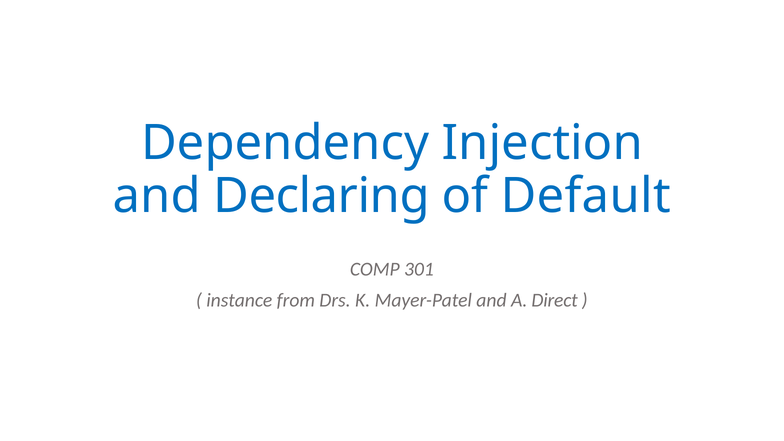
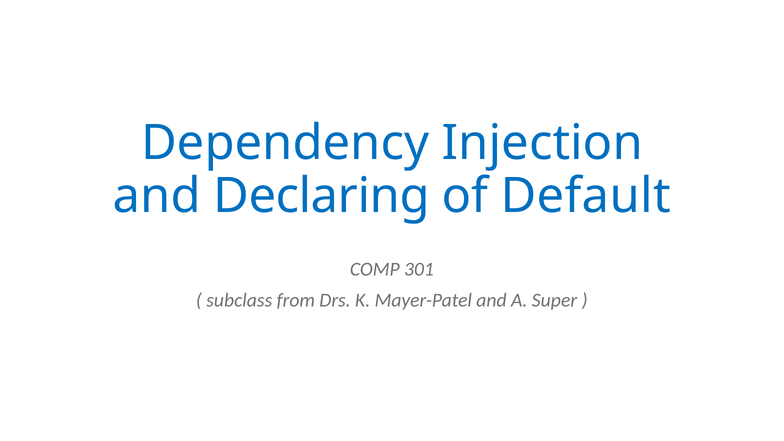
instance: instance -> subclass
Direct: Direct -> Super
